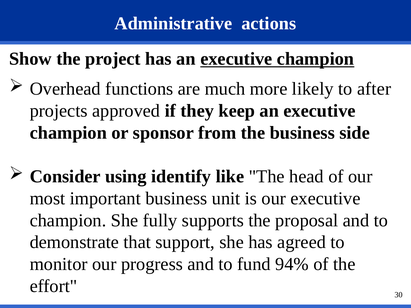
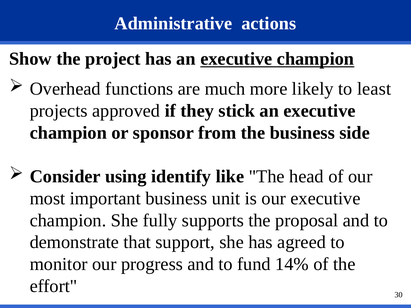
after: after -> least
keep: keep -> stick
94%: 94% -> 14%
